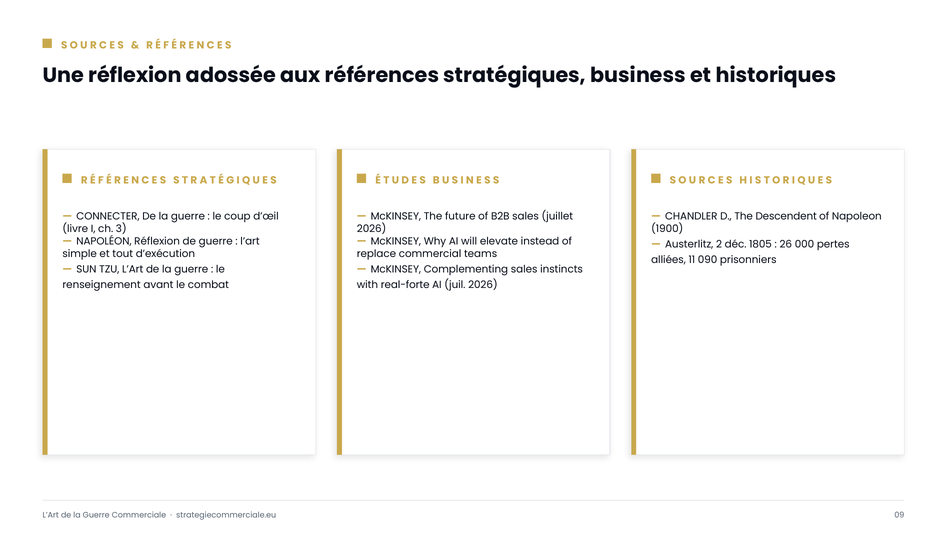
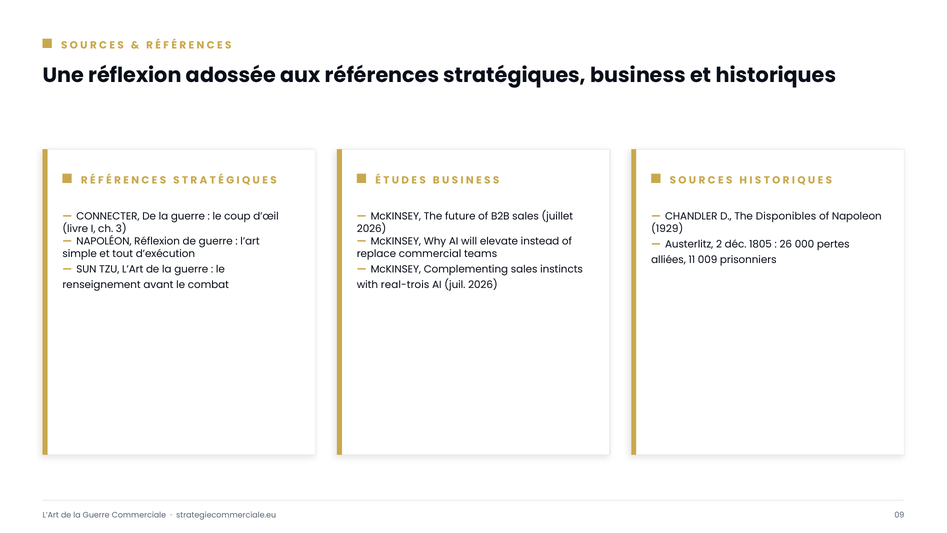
Descendent: Descendent -> Disponibles
1900: 1900 -> 1929
090: 090 -> 009
real-forte: real-forte -> real-trois
